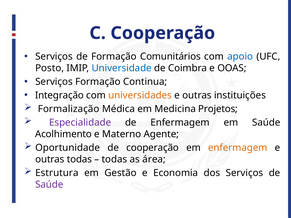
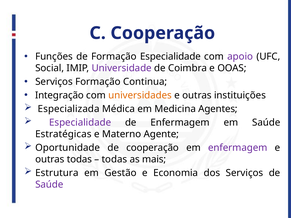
Serviços at (54, 57): Serviços -> Funções
Formação Comunitários: Comunitários -> Especialidade
apoio colour: blue -> purple
Posto: Posto -> Social
Universidade colour: blue -> purple
Formalização: Formalização -> Especializada
Projetos: Projetos -> Agentes
Acolhimento: Acolhimento -> Estratégicas
enfermagem at (238, 148) colour: orange -> purple
área: área -> mais
